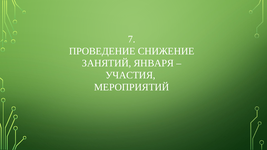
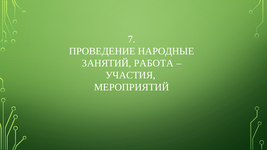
СНИЖЕНИЕ: СНИЖЕНИЕ -> НАРОДНЫЕ
ЯНВАРЯ: ЯНВАРЯ -> РАБОТА
